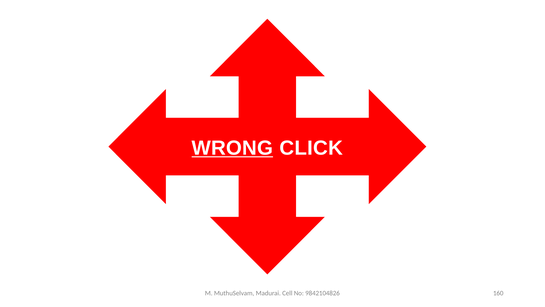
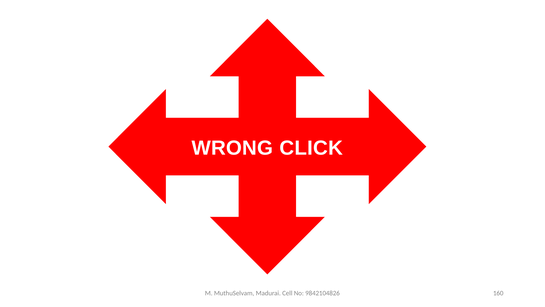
WRONG underline: present -> none
